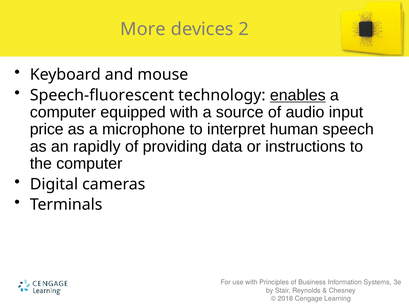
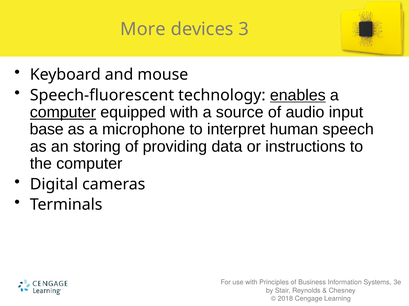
2: 2 -> 3
computer at (63, 113) underline: none -> present
price: price -> base
rapidly: rapidly -> storing
